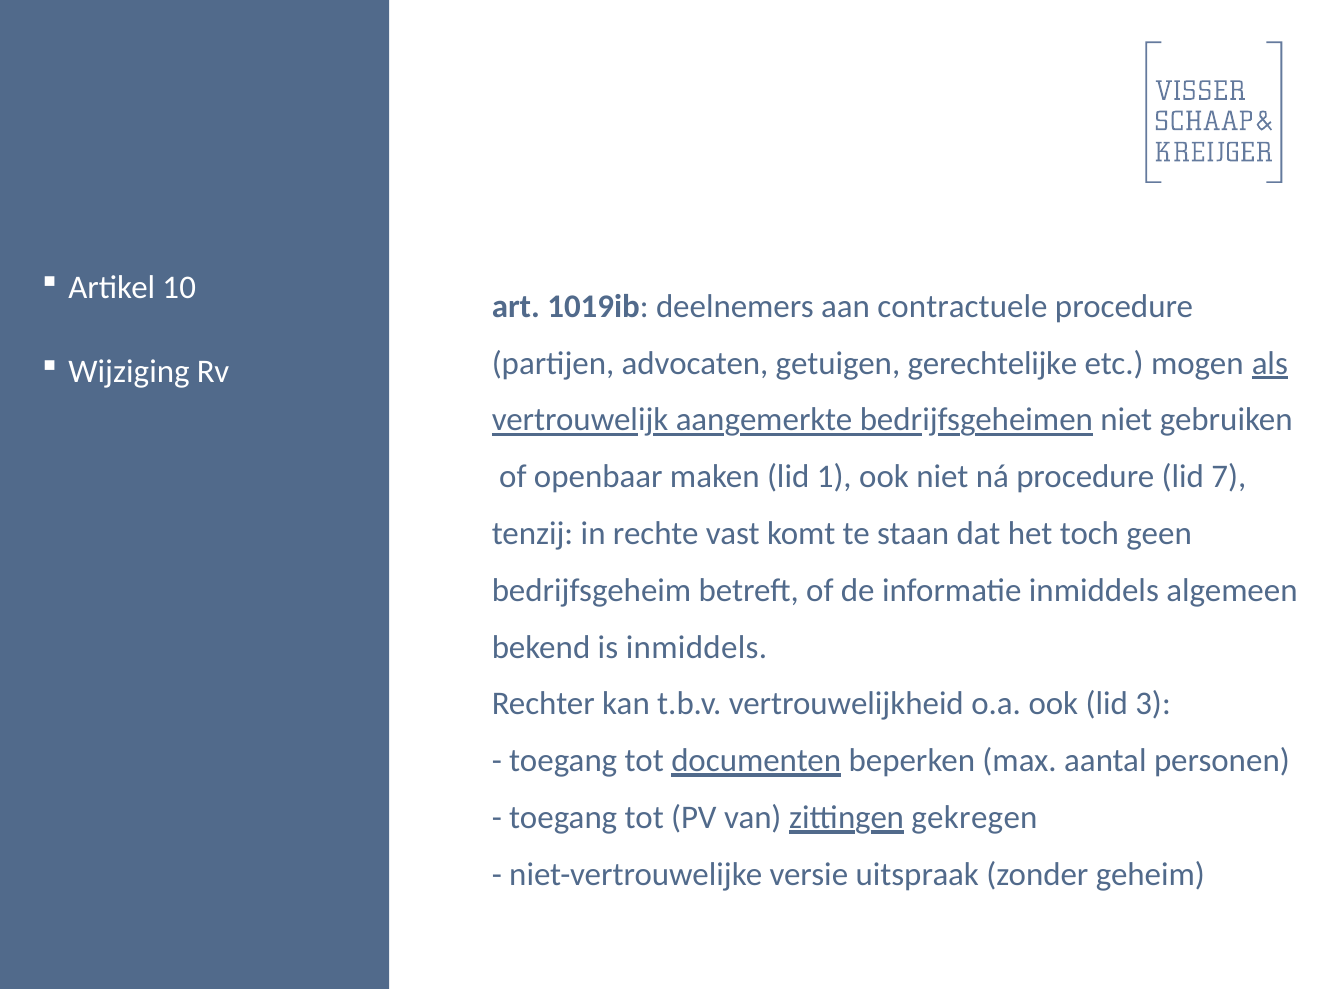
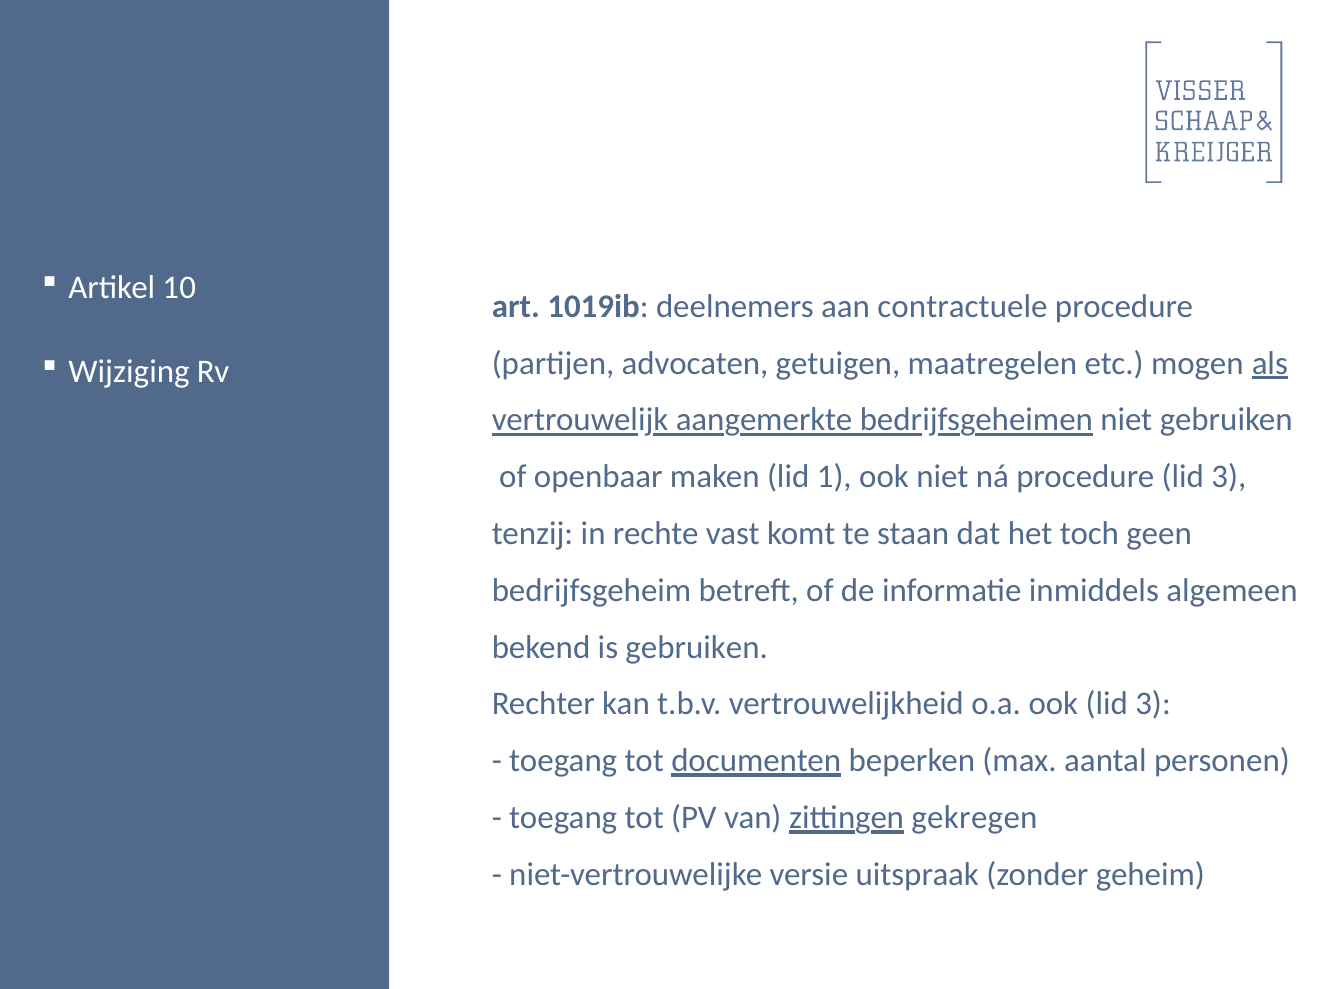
gerechtelijke: gerechtelijke -> maatregelen
procedure lid 7: 7 -> 3
is inmiddels: inmiddels -> gebruiken
